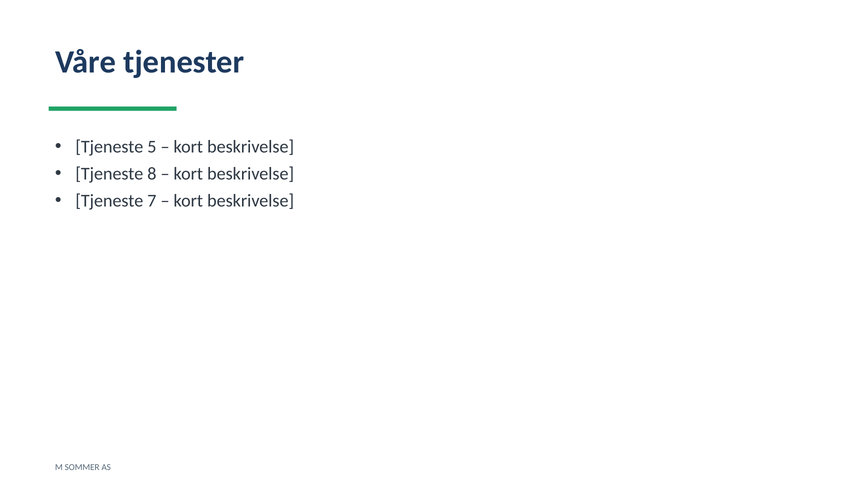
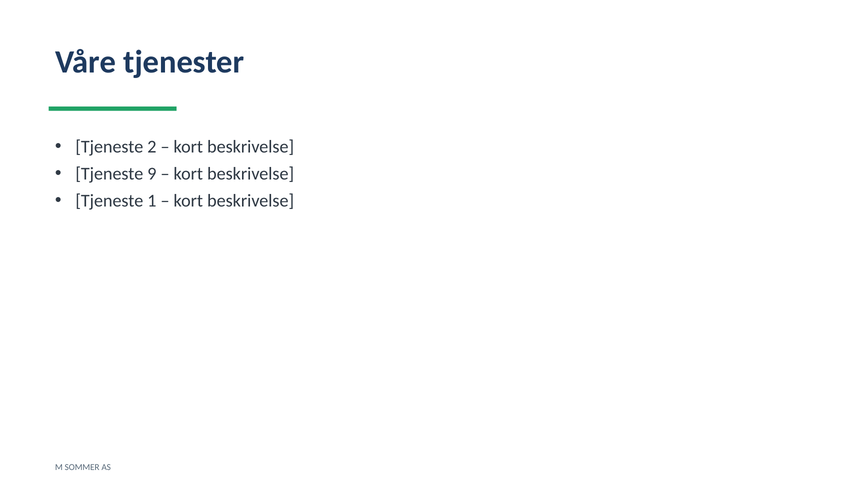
5: 5 -> 2
8: 8 -> 9
7: 7 -> 1
